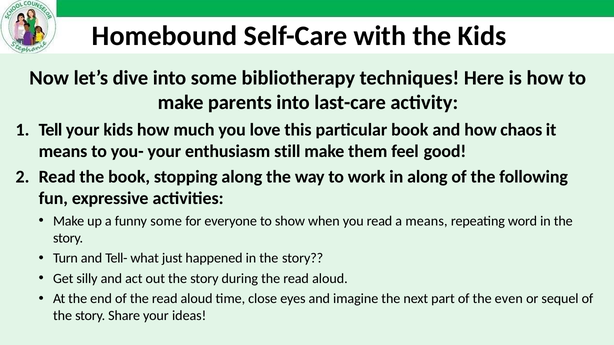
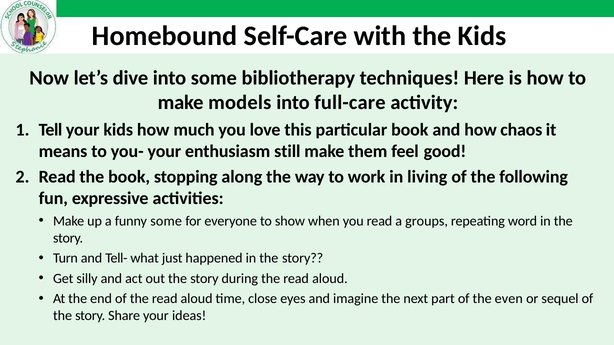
parents: parents -> models
last-care: last-care -> full-care
in along: along -> living
a means: means -> groups
